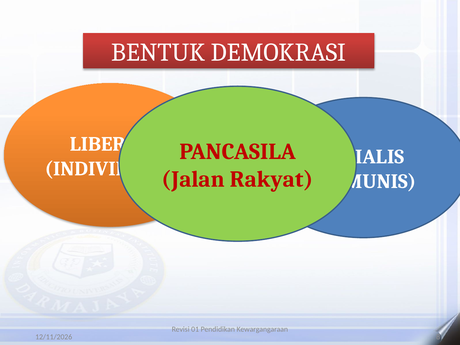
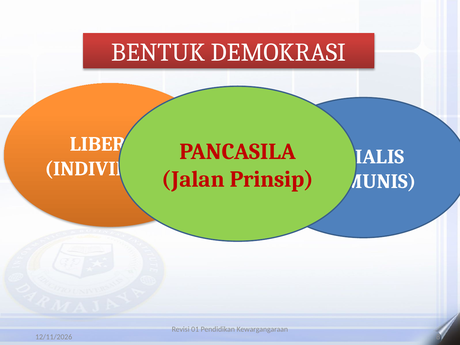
Rakyat: Rakyat -> Prinsip
